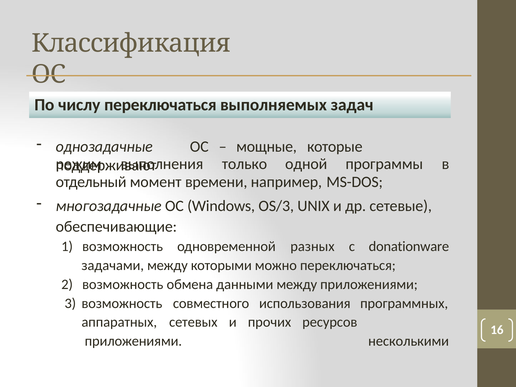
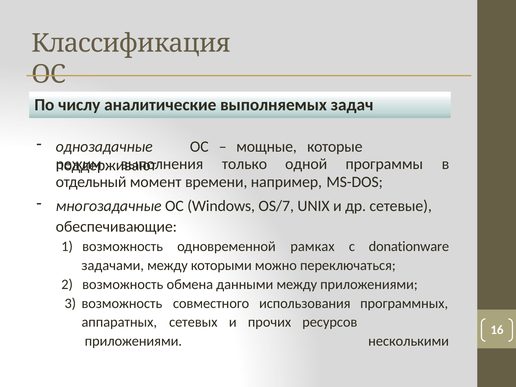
числу переключаться: переключаться -> аналитические
OS/3: OS/3 -> OS/7
разных: разных -> рамках
